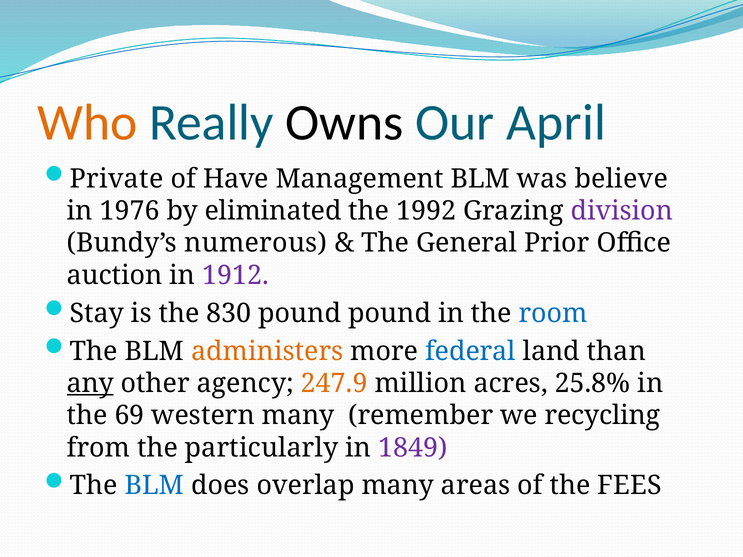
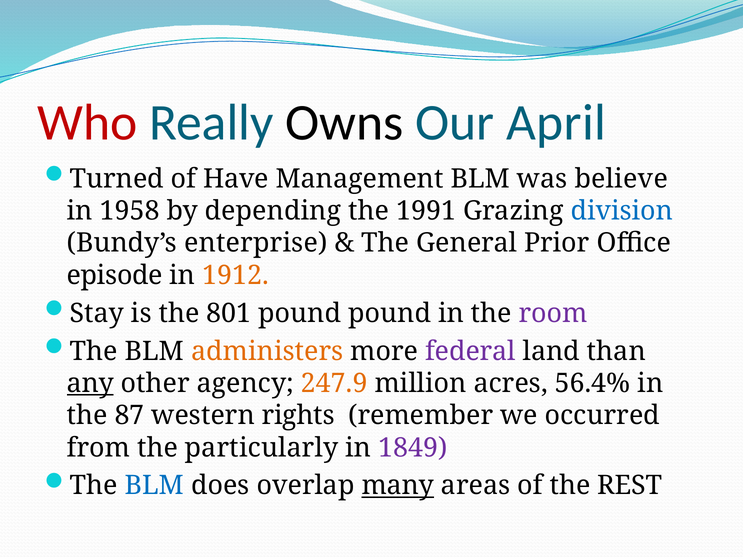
Who colour: orange -> red
Private: Private -> Turned
1976: 1976 -> 1958
eliminated: eliminated -> depending
1992: 1992 -> 1991
division colour: purple -> blue
numerous: numerous -> enterprise
auction: auction -> episode
1912 colour: purple -> orange
830: 830 -> 801
room colour: blue -> purple
federal colour: blue -> purple
25.8%: 25.8% -> 56.4%
69: 69 -> 87
western many: many -> rights
recycling: recycling -> occurred
many at (398, 486) underline: none -> present
FEES: FEES -> REST
